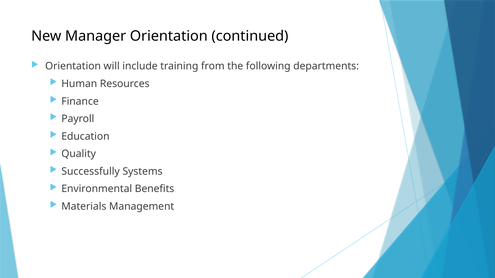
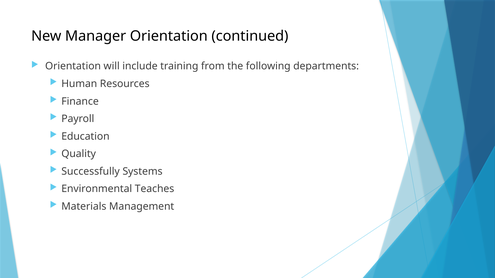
Benefits: Benefits -> Teaches
